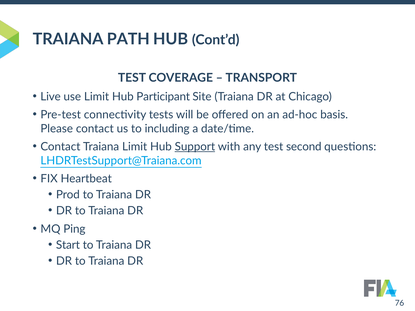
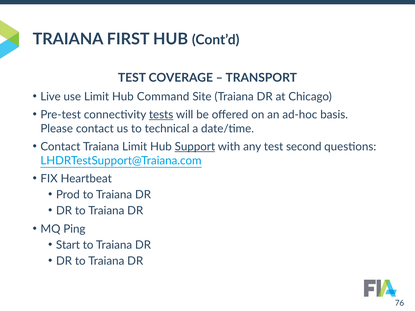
PATH: PATH -> FIRST
Participant: Participant -> Command
tests underline: none -> present
including: including -> technical
